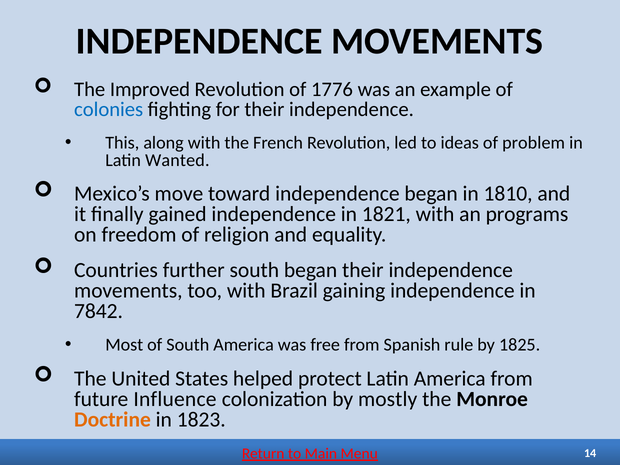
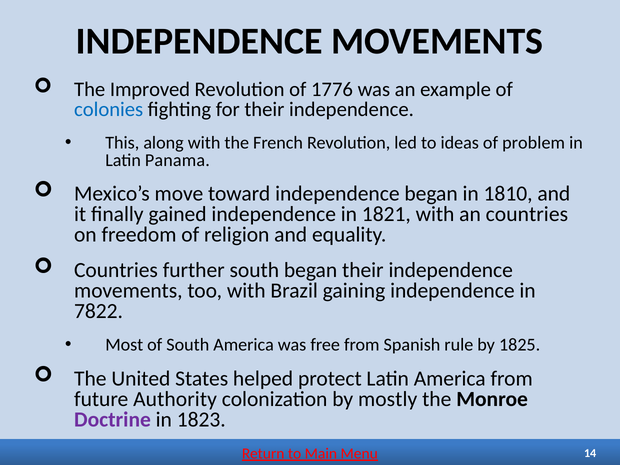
Wanted: Wanted -> Panama
an programs: programs -> countries
7842: 7842 -> 7822
Influence: Influence -> Authority
Doctrine colour: orange -> purple
